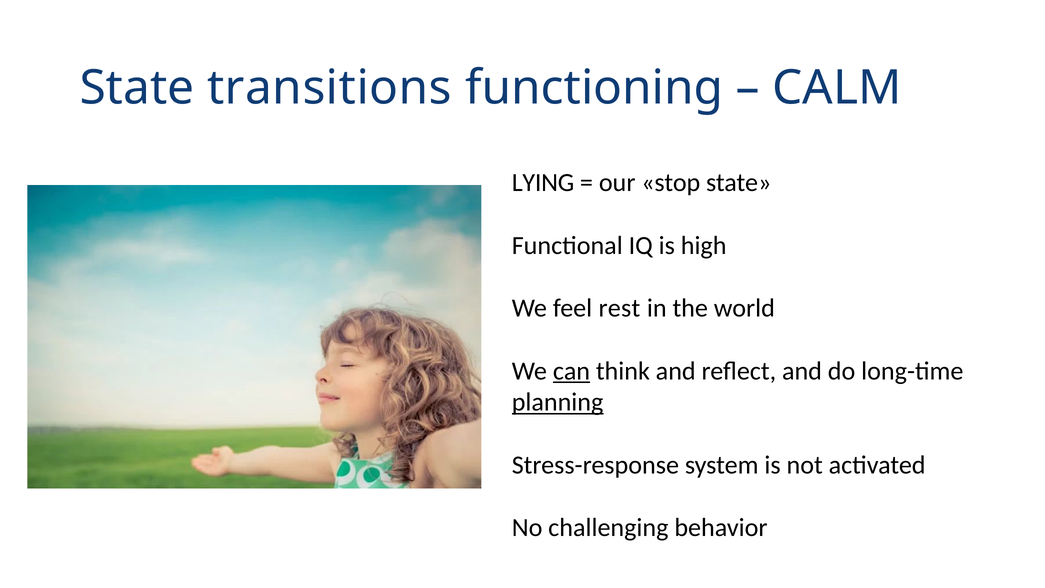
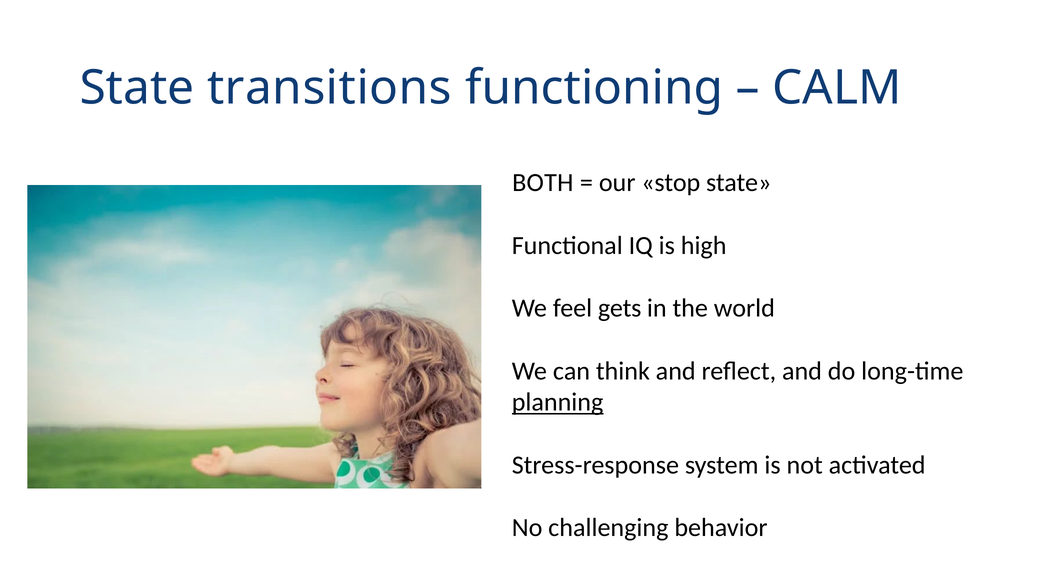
LYING: LYING -> BOTH
rest: rest -> gets
can underline: present -> none
